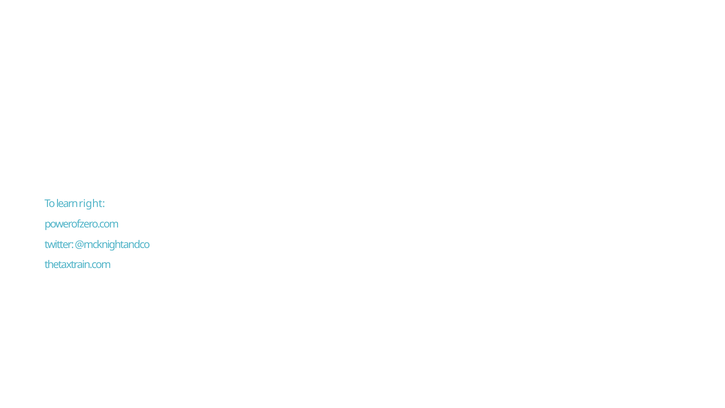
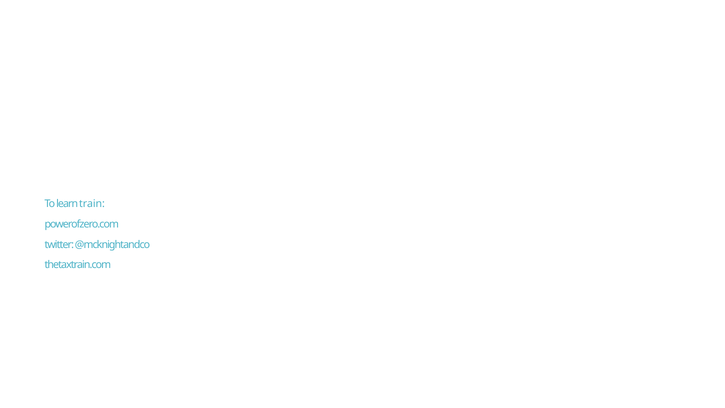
right: right -> train
